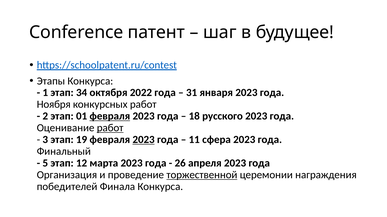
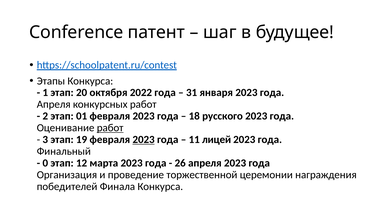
34: 34 -> 20
Ноября at (54, 105): Ноября -> Апреля
февраля at (110, 116) underline: present -> none
сфера: сфера -> лицей
5: 5 -> 0
торжественной underline: present -> none
